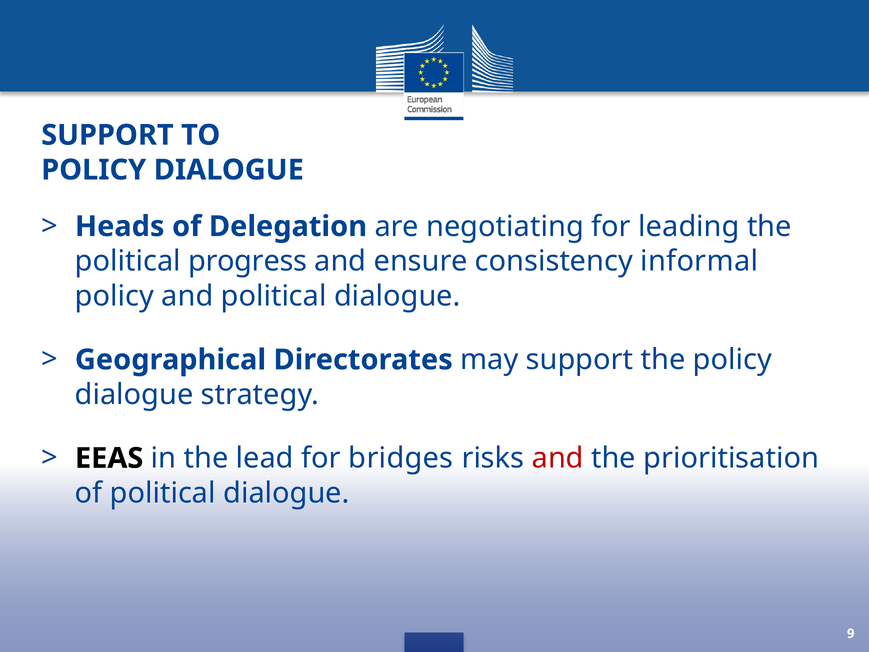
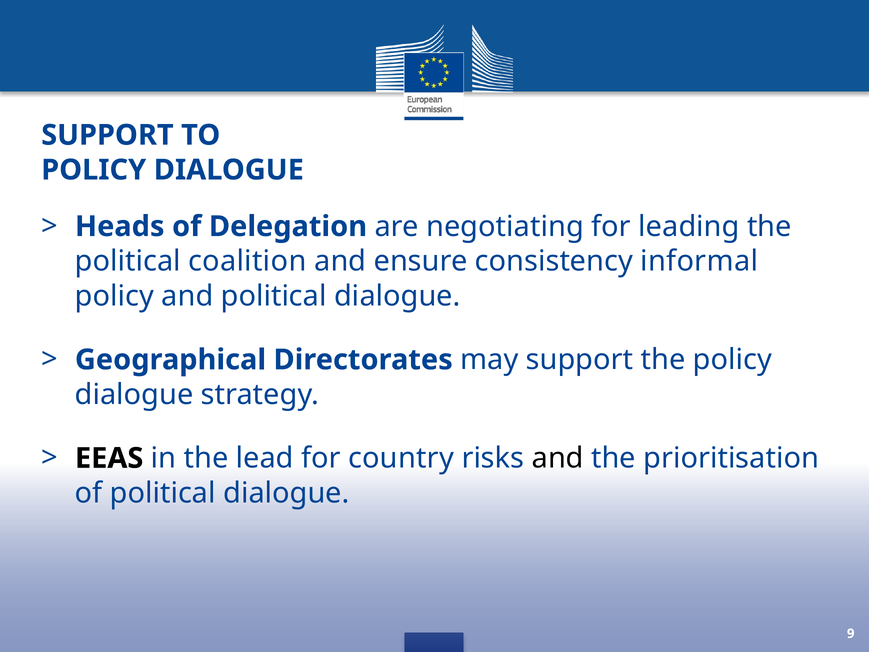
progress: progress -> coalition
bridges: bridges -> country
and at (558, 458) colour: red -> black
